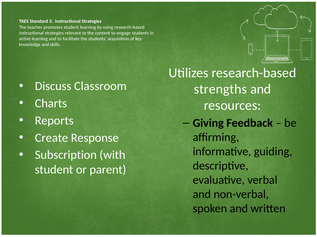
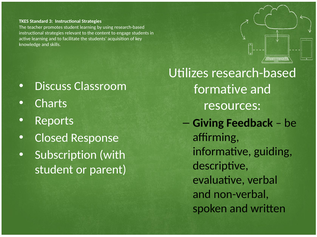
strengths: strengths -> formative
Create: Create -> Closed
